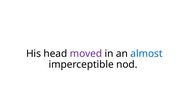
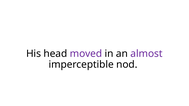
almost colour: blue -> purple
